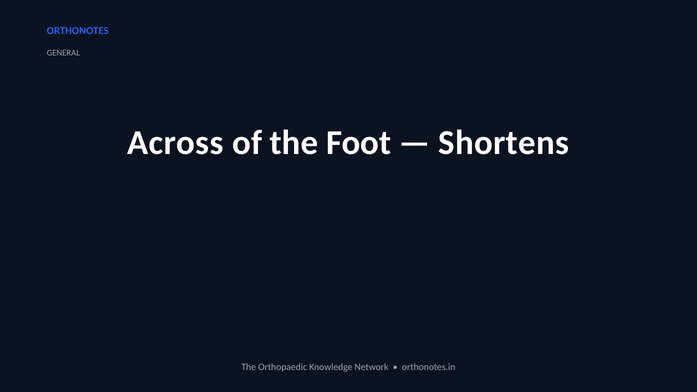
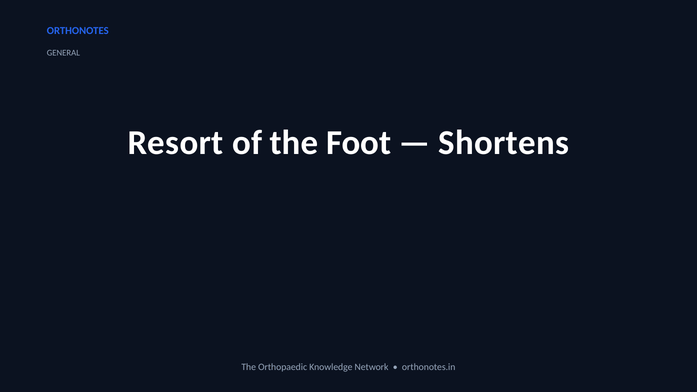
Across: Across -> Resort
